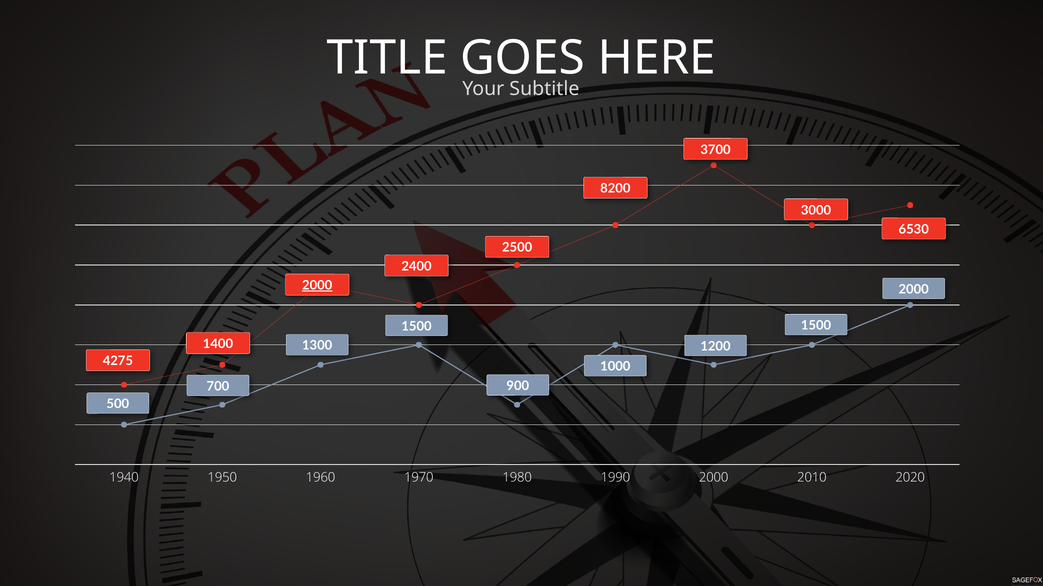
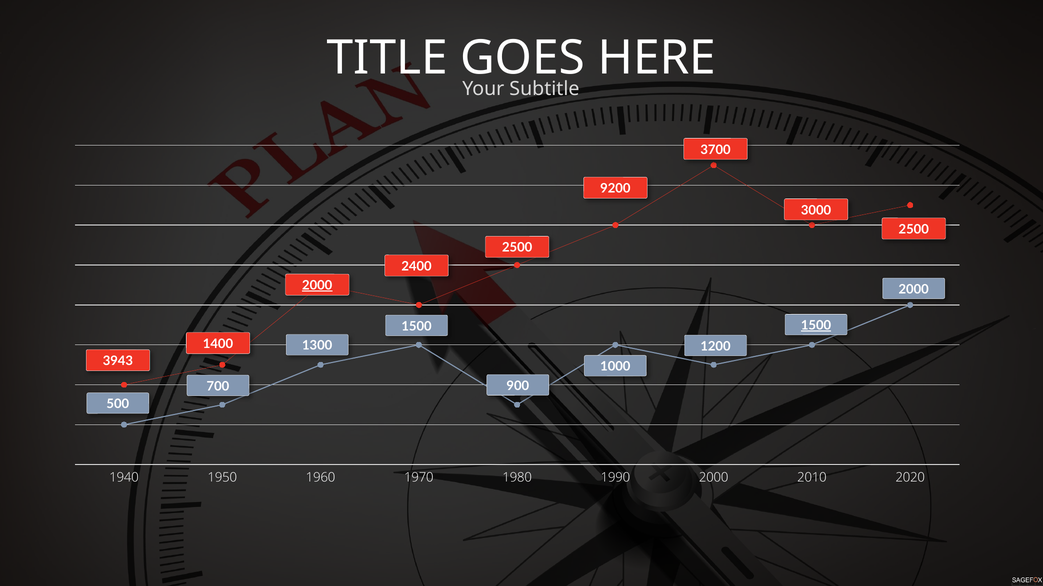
8200: 8200 -> 9200
6530 at (914, 230): 6530 -> 2500
1500 at (816, 326) underline: none -> present
4275: 4275 -> 3943
